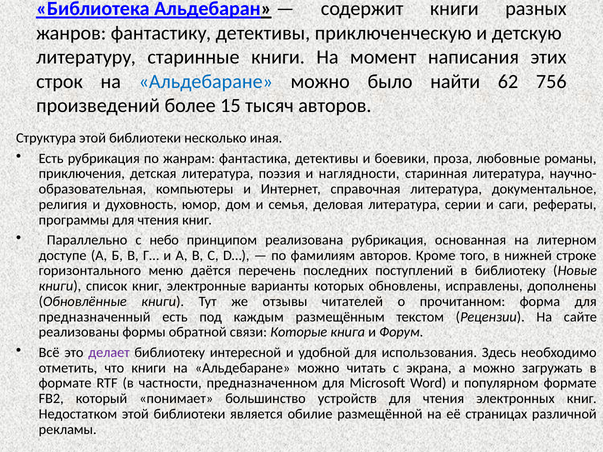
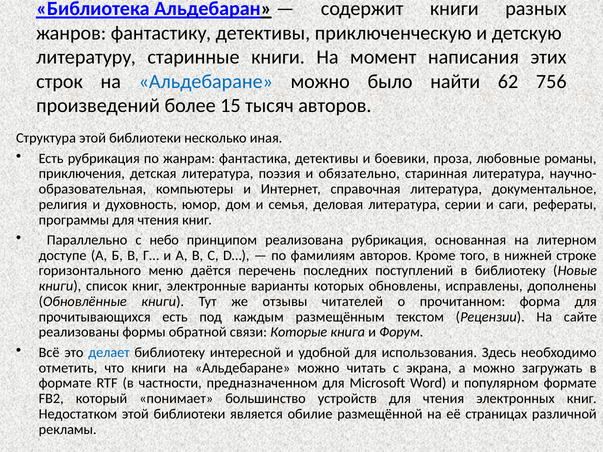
наглядности: наглядности -> обязательно
предназначенный: предназначенный -> прочитывающихся
делает colour: purple -> blue
